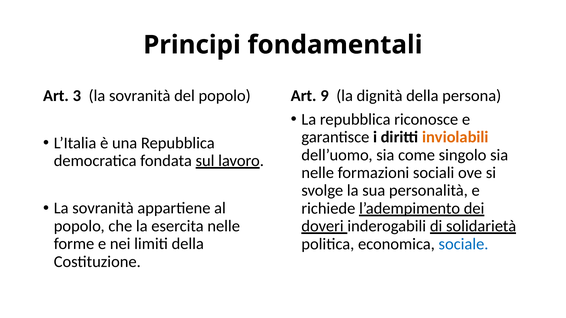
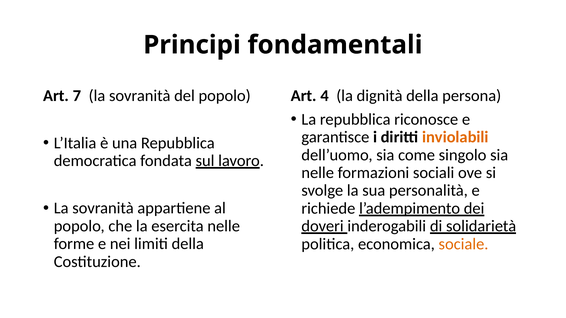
3: 3 -> 7
9: 9 -> 4
sociale colour: blue -> orange
